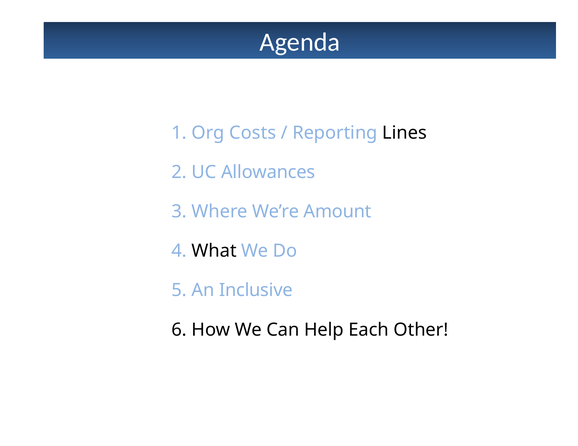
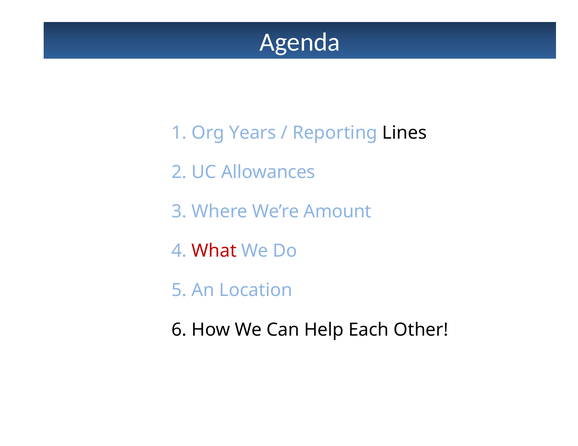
Costs: Costs -> Years
What colour: black -> red
Inclusive: Inclusive -> Location
